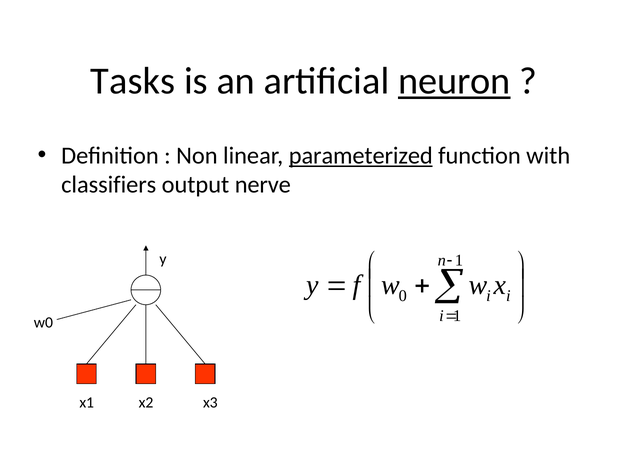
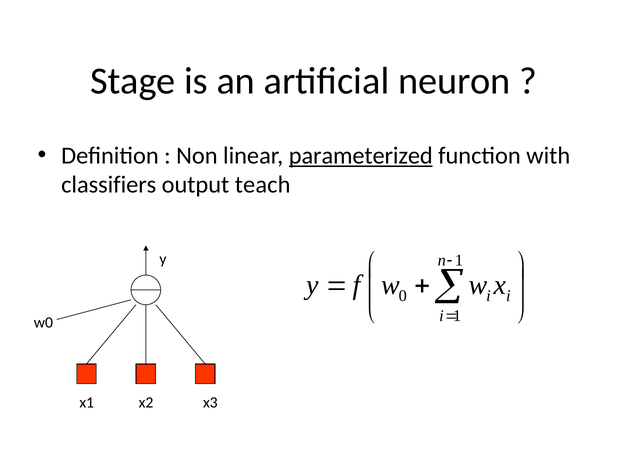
Tasks: Tasks -> Stage
neuron underline: present -> none
nerve: nerve -> teach
